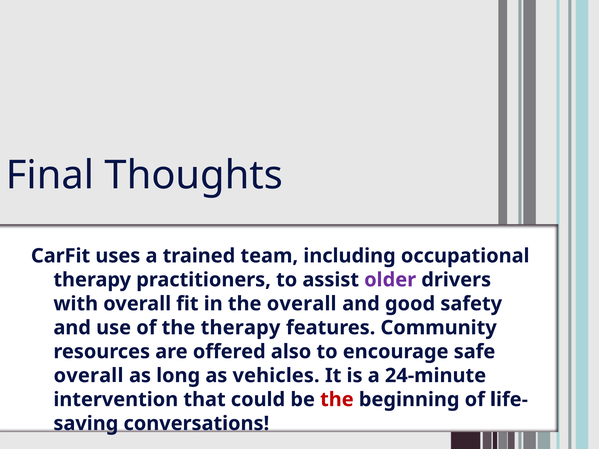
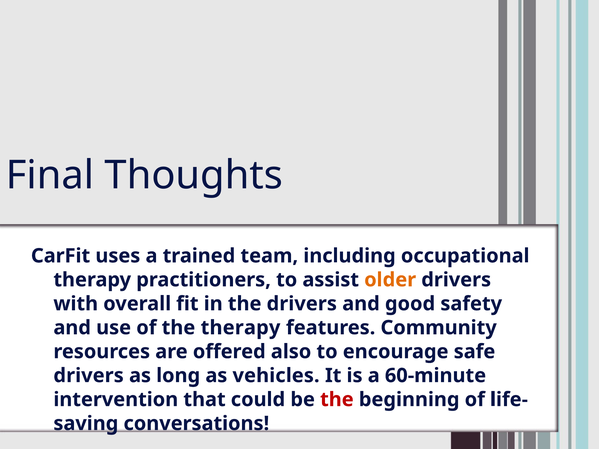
older colour: purple -> orange
the overall: overall -> drivers
overall at (89, 376): overall -> drivers
24-minute: 24-minute -> 60-minute
